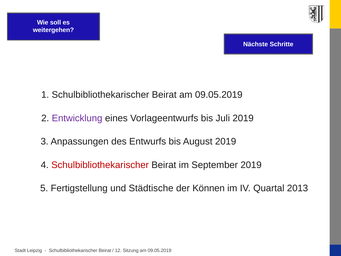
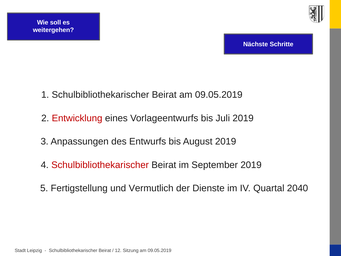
Entwicklung colour: purple -> red
Städtische: Städtische -> Vermutlich
Können: Können -> Dienste
2013: 2013 -> 2040
